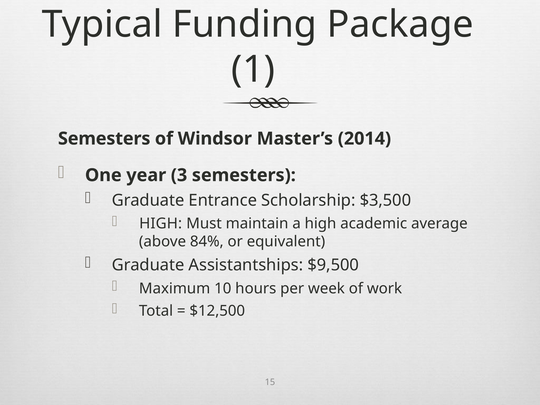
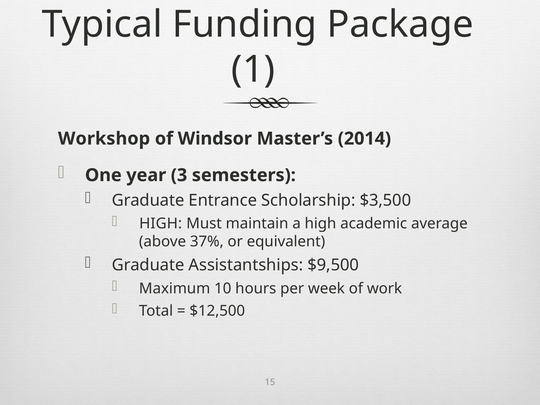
Semesters at (104, 139): Semesters -> Workshop
84%: 84% -> 37%
